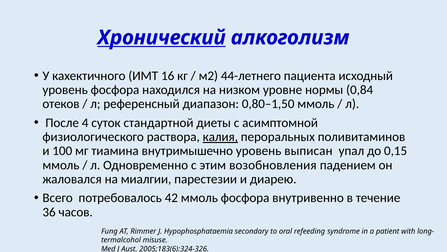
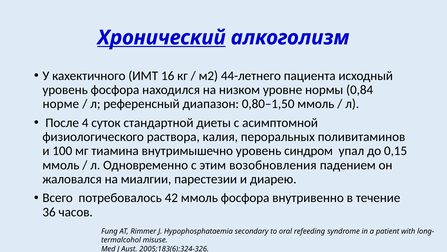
отеков: отеков -> норме
калия underline: present -> none
выписан: выписан -> синдром
